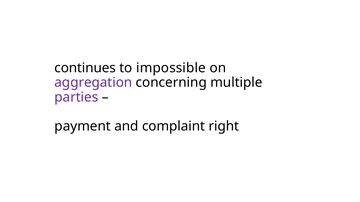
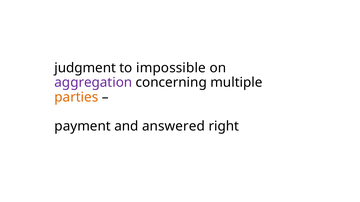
continues: continues -> judgment
parties colour: purple -> orange
complaint: complaint -> answered
